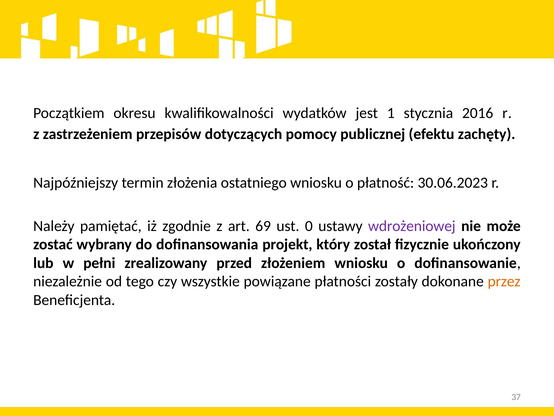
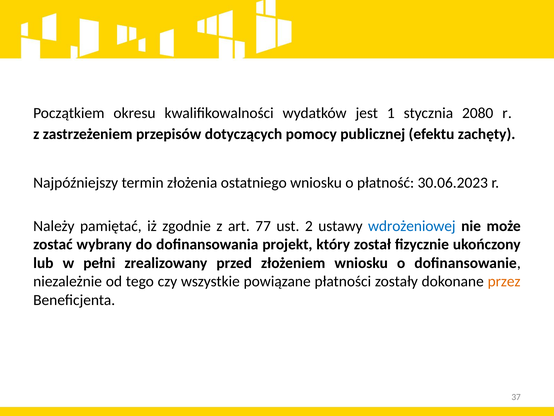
2016: 2016 -> 2080
69: 69 -> 77
0: 0 -> 2
wdrożeniowej colour: purple -> blue
